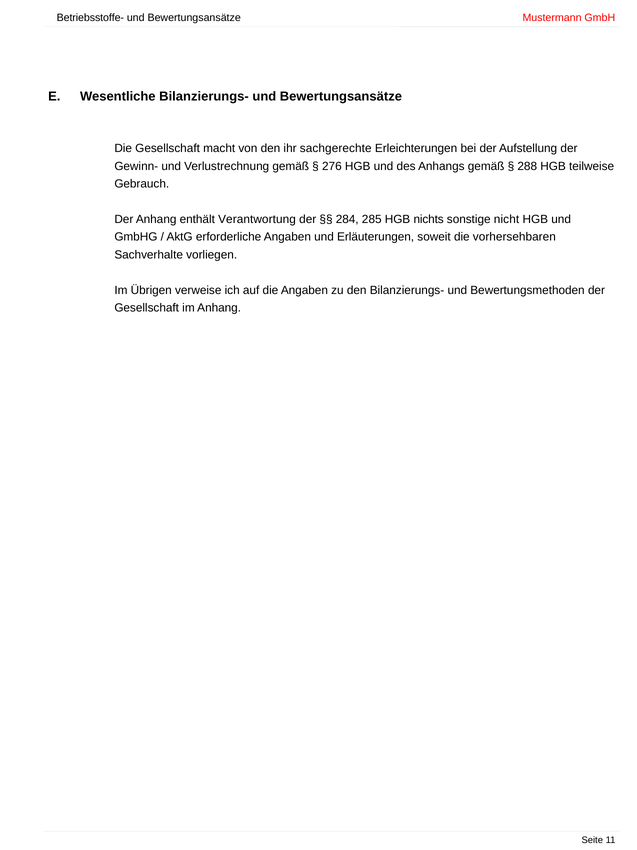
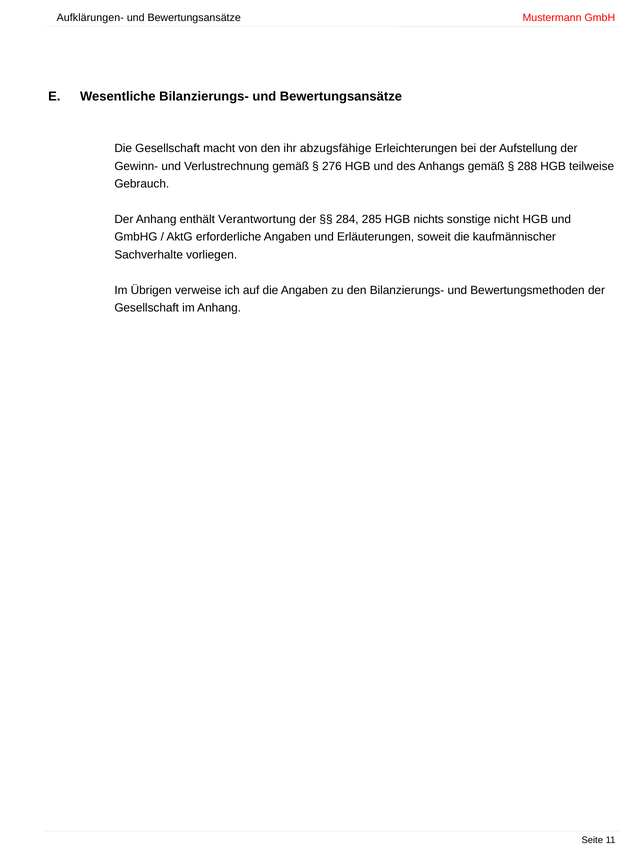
Betriebsstoffe-: Betriebsstoffe- -> Aufklärungen-
sachgerechte: sachgerechte -> abzugsfähige
vorhersehbaren: vorhersehbaren -> kaufmännischer
